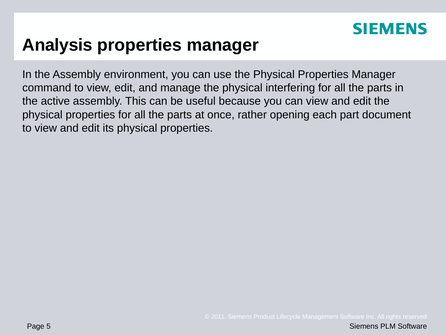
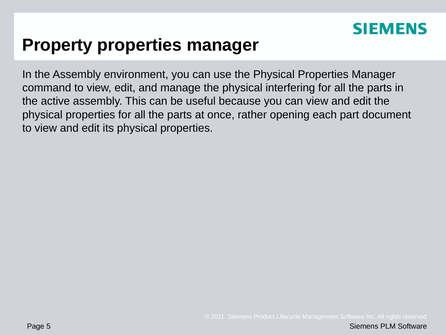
Analysis: Analysis -> Property
